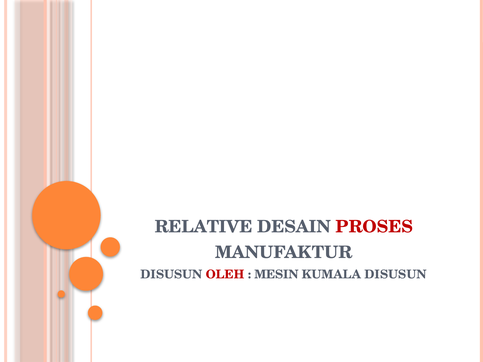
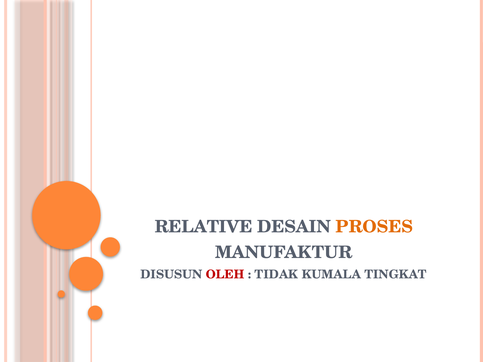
PROSES colour: red -> orange
MESIN: MESIN -> TIDAK
KUMALA DISUSUN: DISUSUN -> TINGKAT
